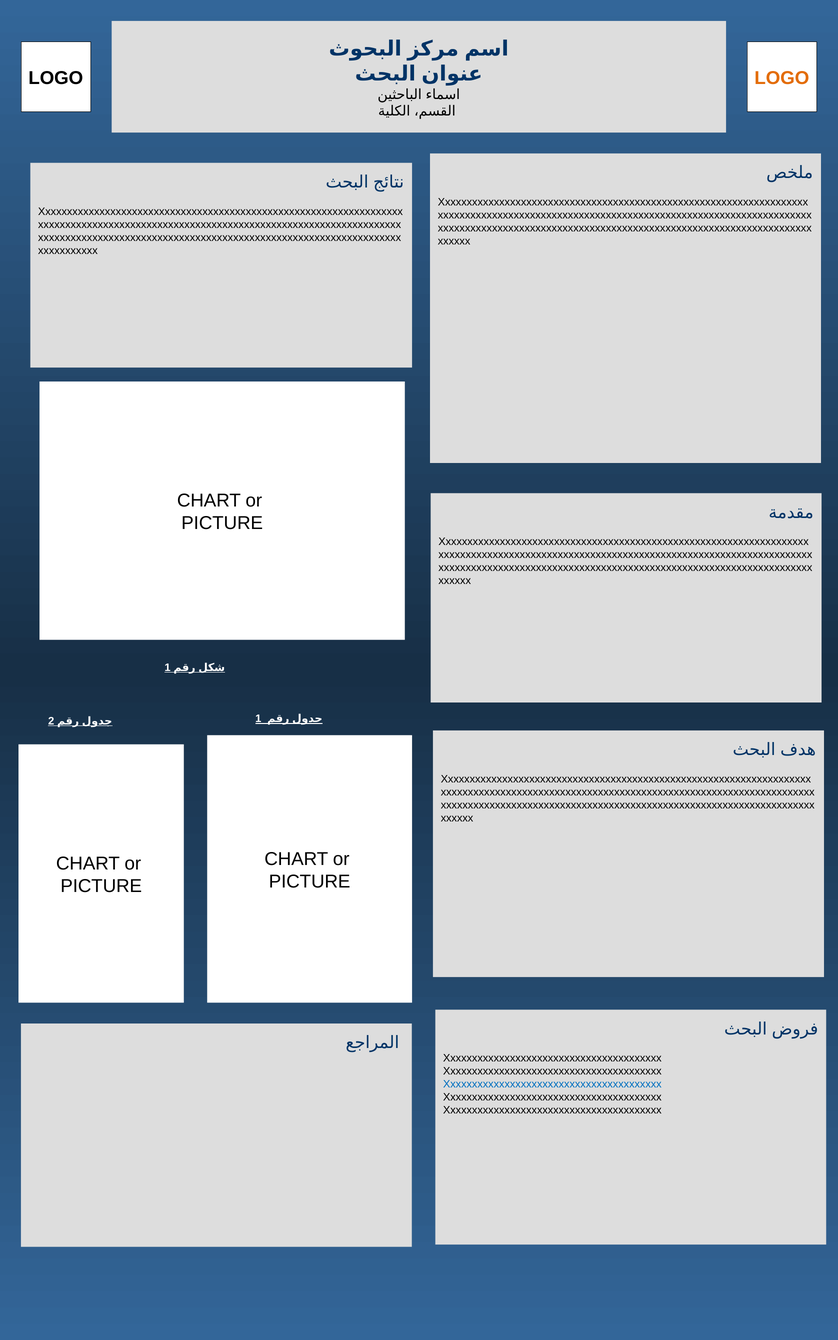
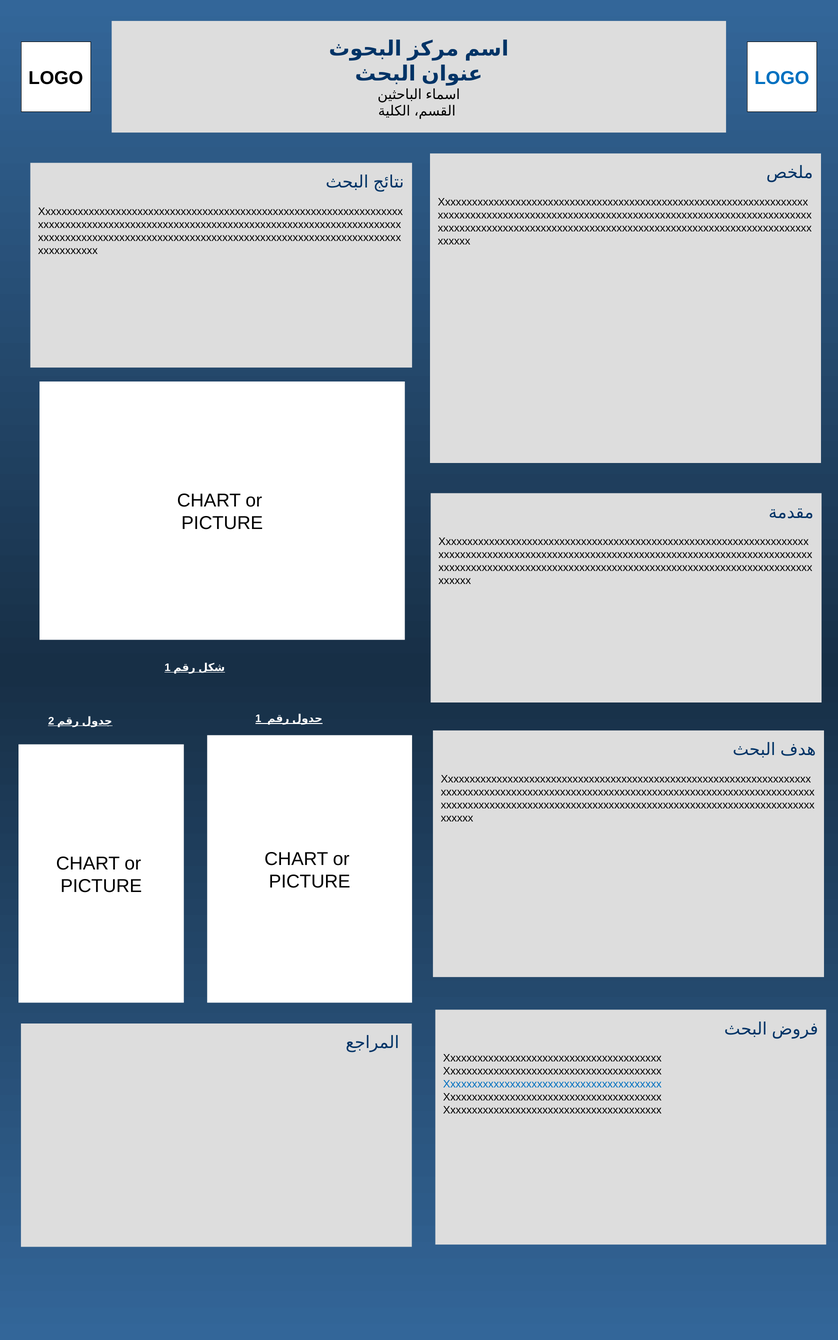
LOGO at (782, 78) colour: orange -> blue
